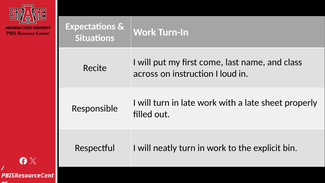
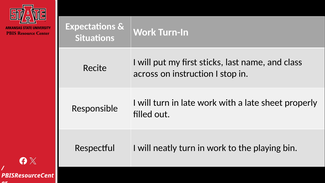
come: come -> sticks
loud: loud -> stop
explicit: explicit -> playing
